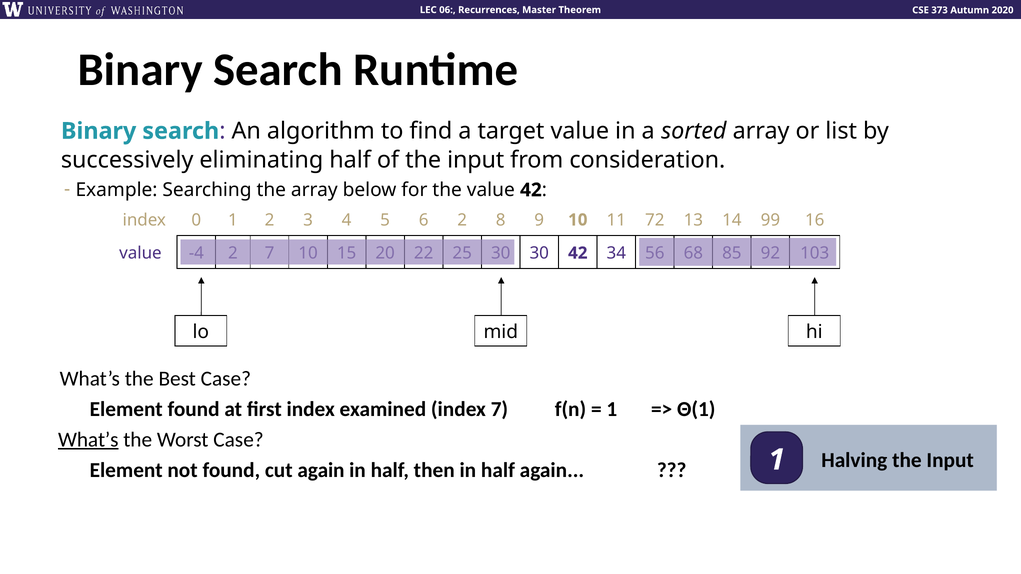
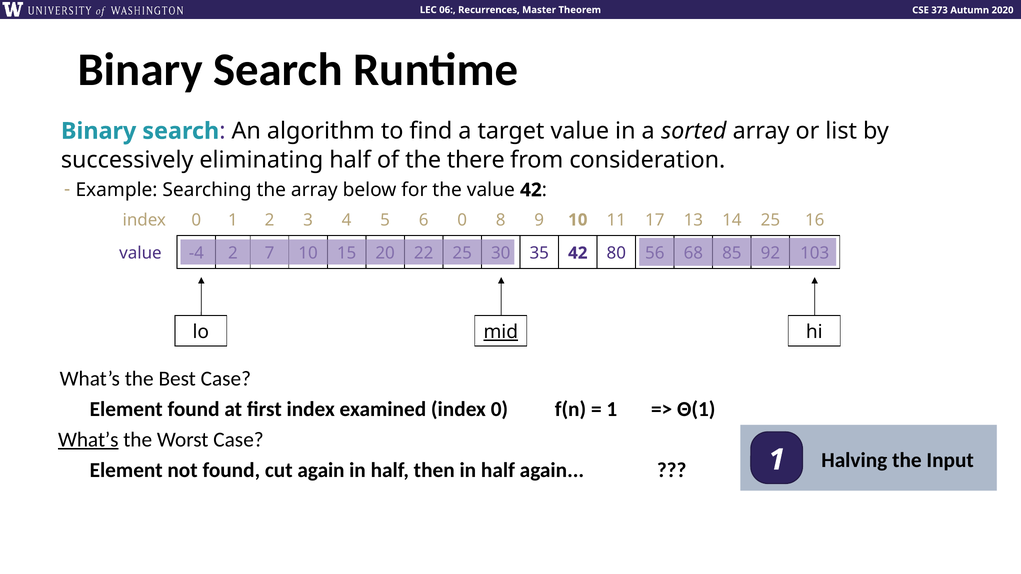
of the input: input -> there
6 2: 2 -> 0
72: 72 -> 17
14 99: 99 -> 25
30 at (539, 253): 30 -> 35
34: 34 -> 80
mid underline: none -> present
examined index 7: 7 -> 0
